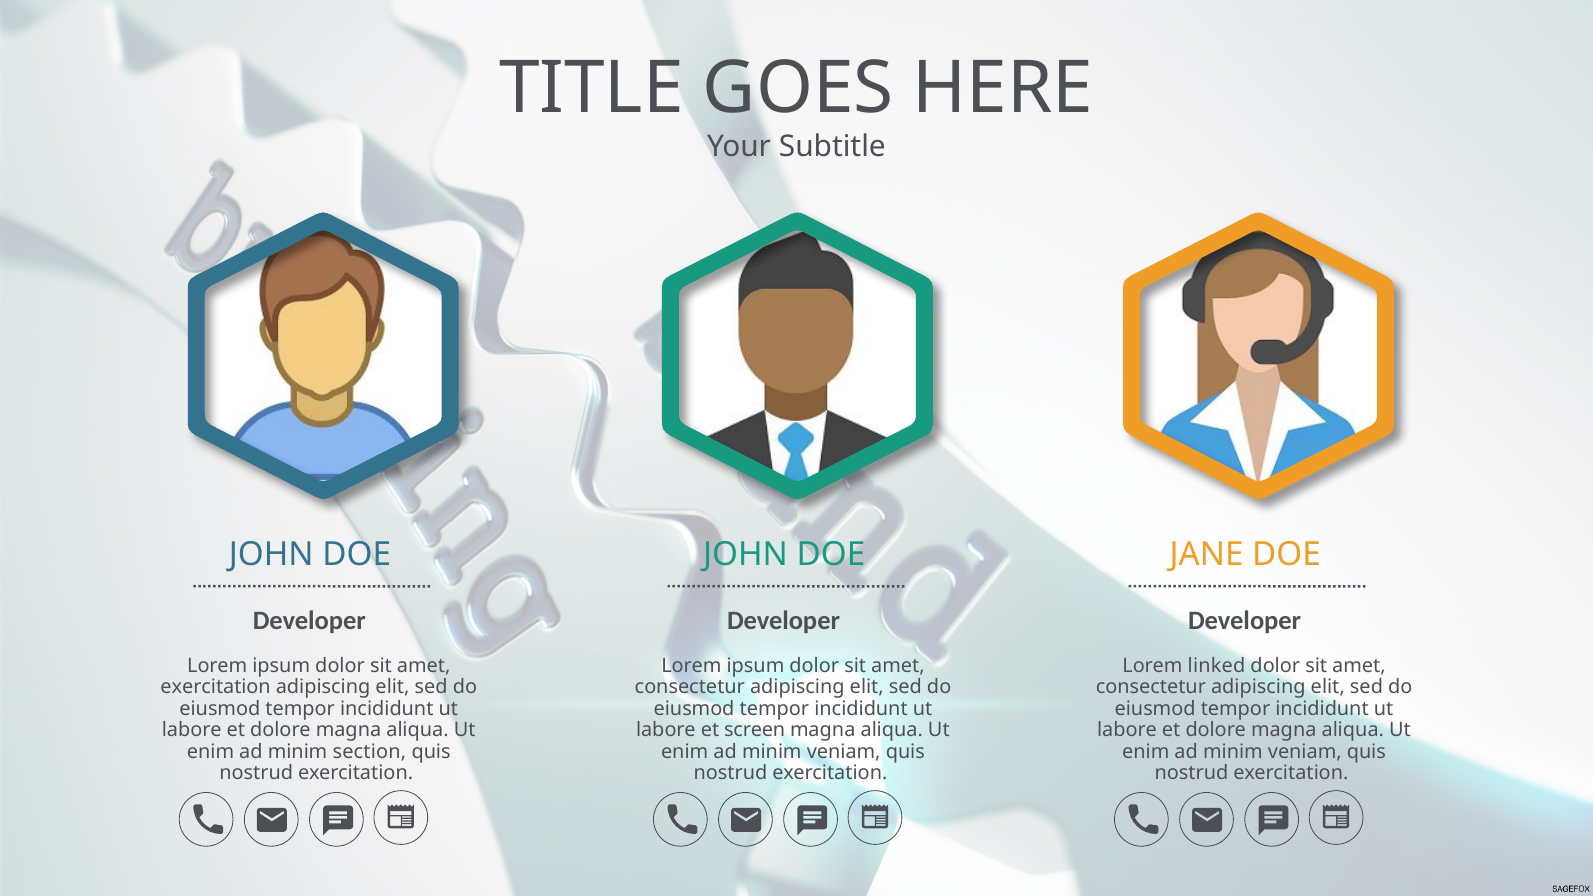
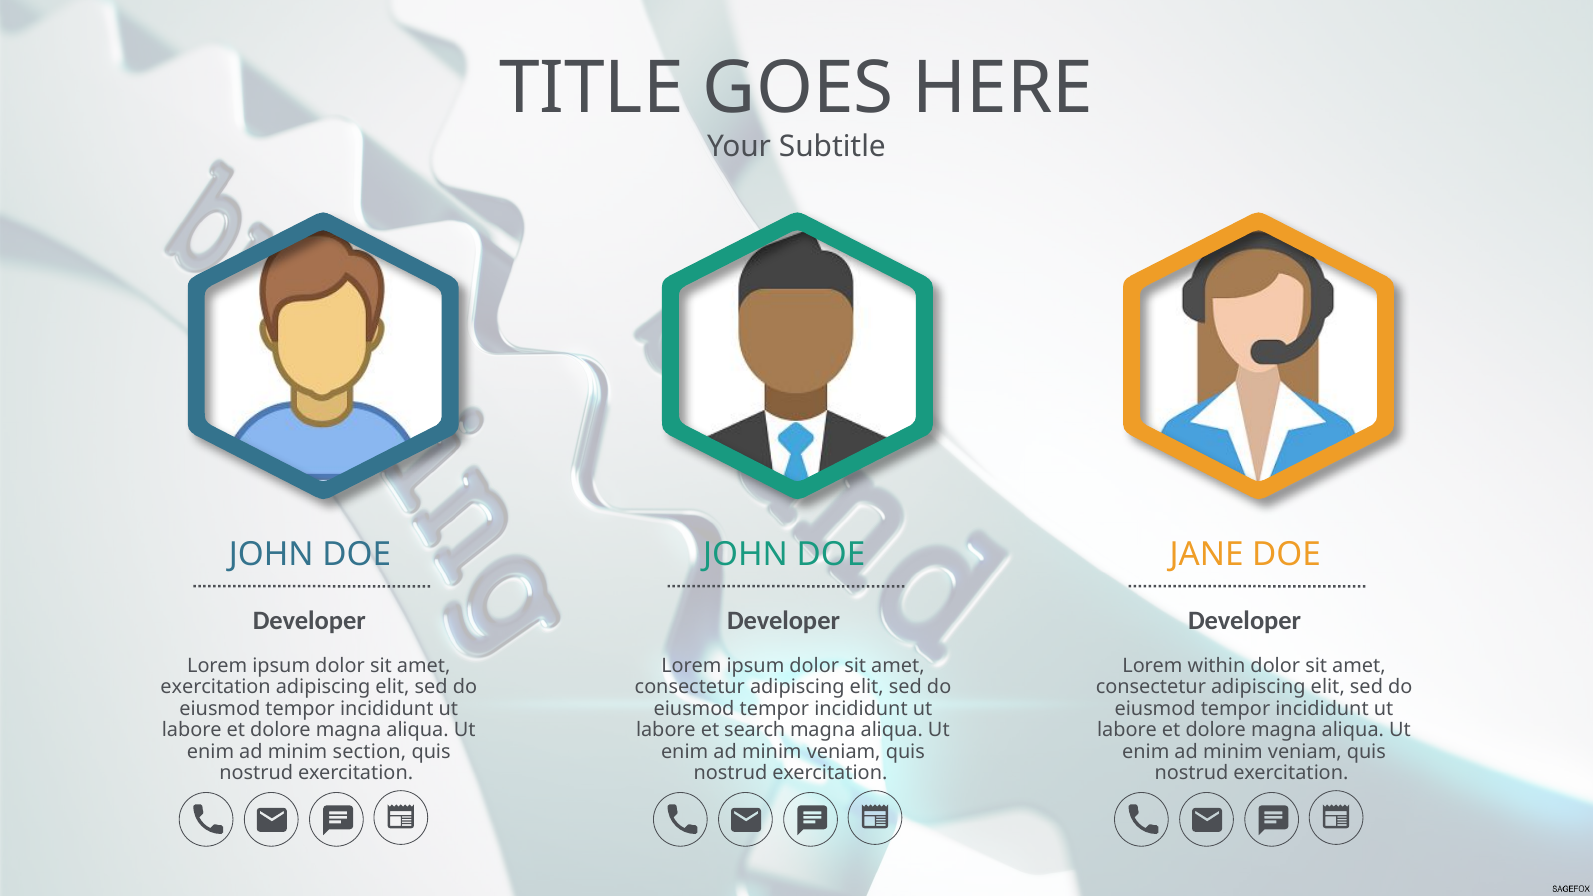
linked: linked -> within
screen: screen -> search
